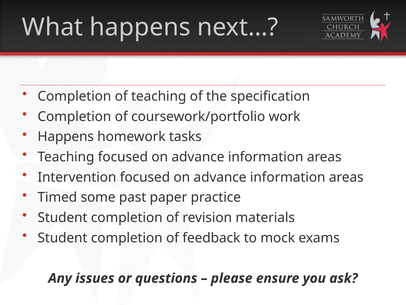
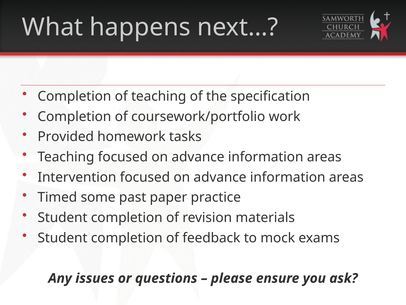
Happens at (66, 137): Happens -> Provided
